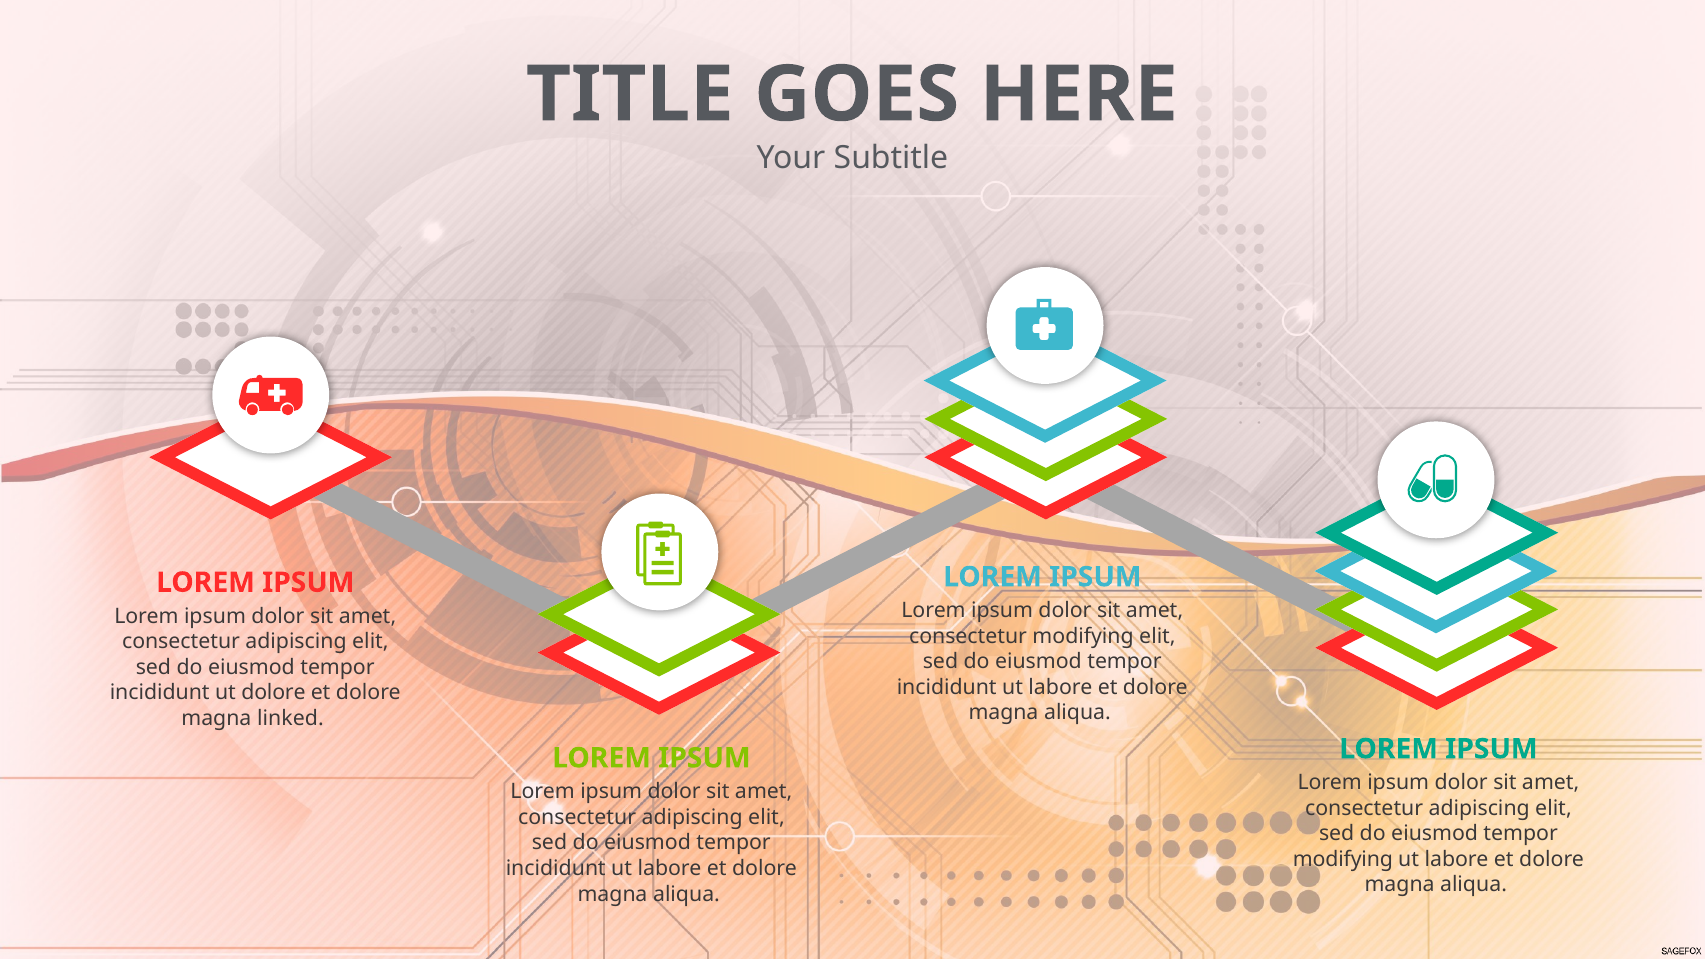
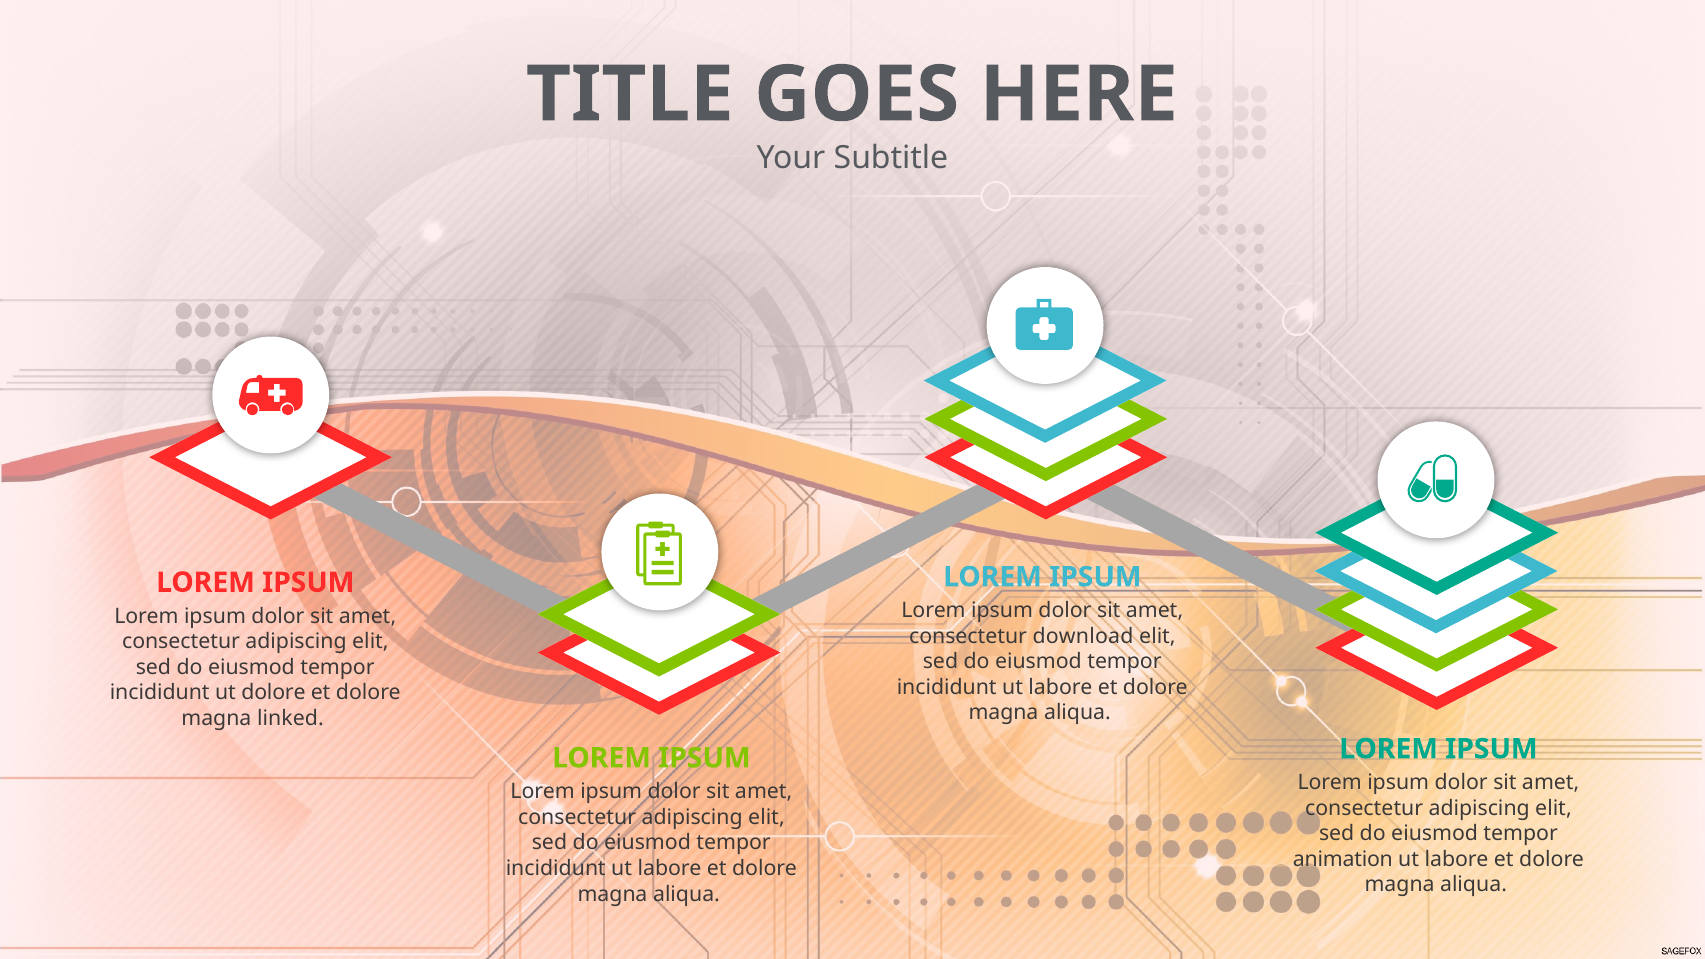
consectetur modifying: modifying -> download
modifying at (1343, 859): modifying -> animation
